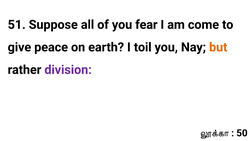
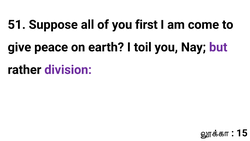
fear: fear -> first
but colour: orange -> purple
50: 50 -> 15
